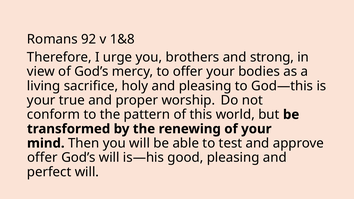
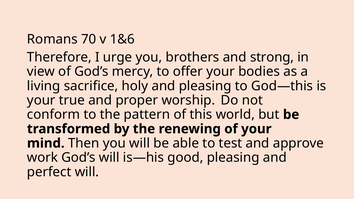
92: 92 -> 70
1&8: 1&8 -> 1&6
offer at (42, 158): offer -> work
